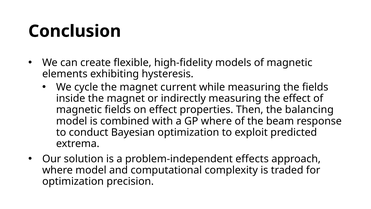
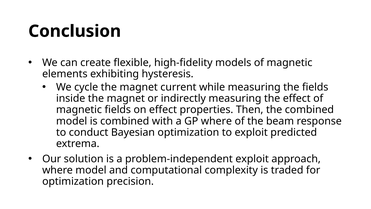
the balancing: balancing -> combined
problem-independent effects: effects -> exploit
